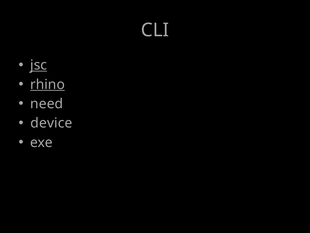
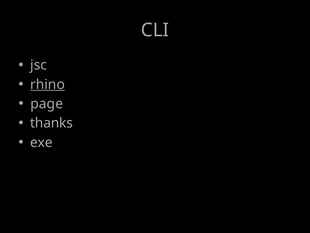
jsc underline: present -> none
need: need -> page
device: device -> thanks
